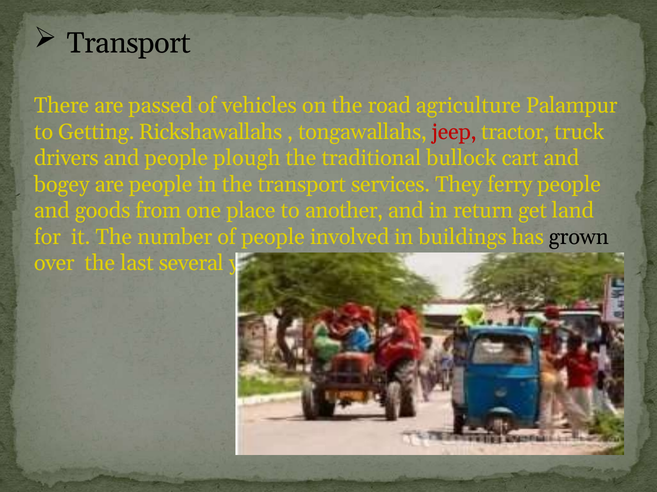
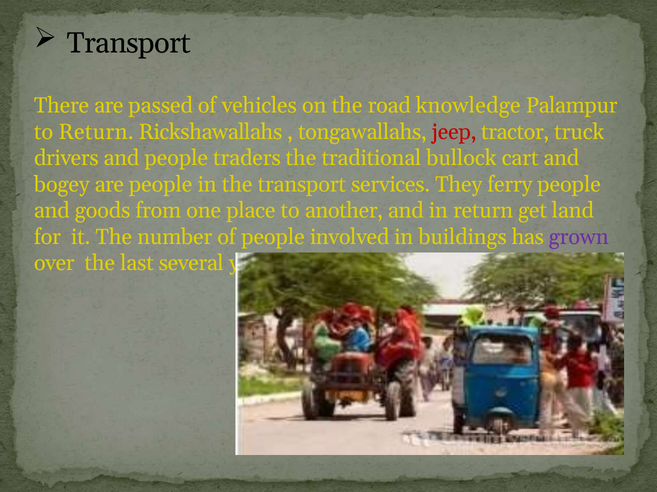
agriculture: agriculture -> knowledge
to Getting: Getting -> Return
plough: plough -> traders
grown colour: black -> purple
